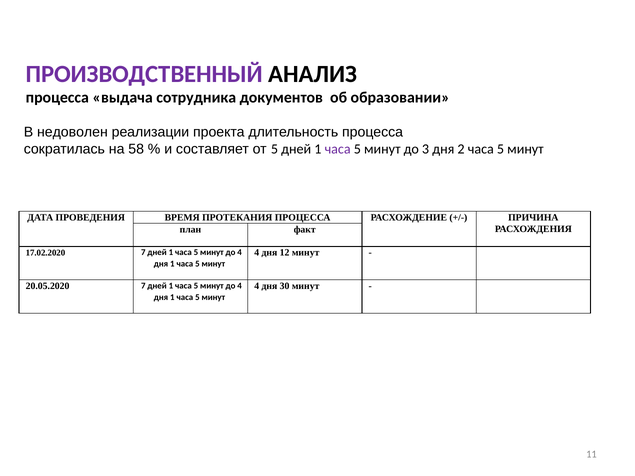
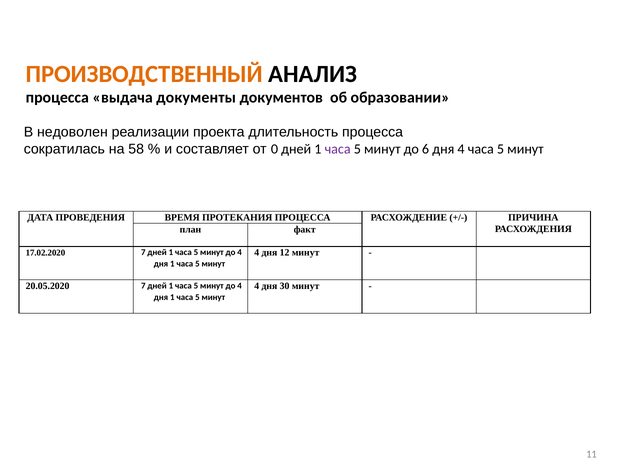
ПРОИЗВОДСТВЕННЫЙ colour: purple -> orange
сотрудника: сотрудника -> документы
от 5: 5 -> 0
3: 3 -> 6
дня 2: 2 -> 4
